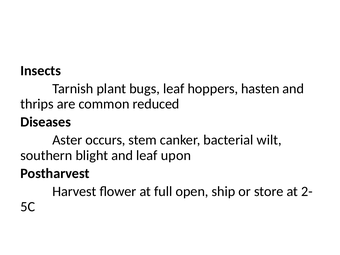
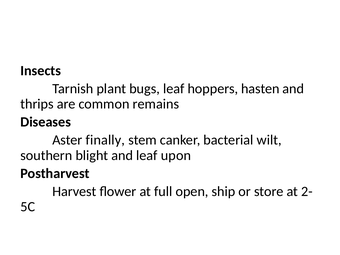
reduced: reduced -> remains
occurs: occurs -> finally
